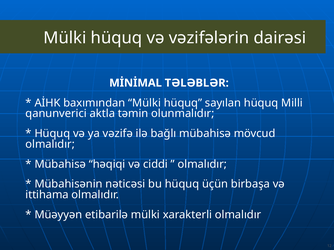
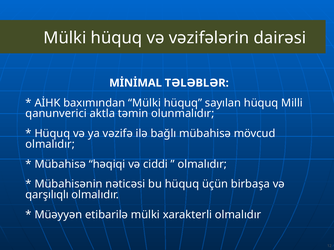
ittihama: ittihama -> qarşılıqlı
